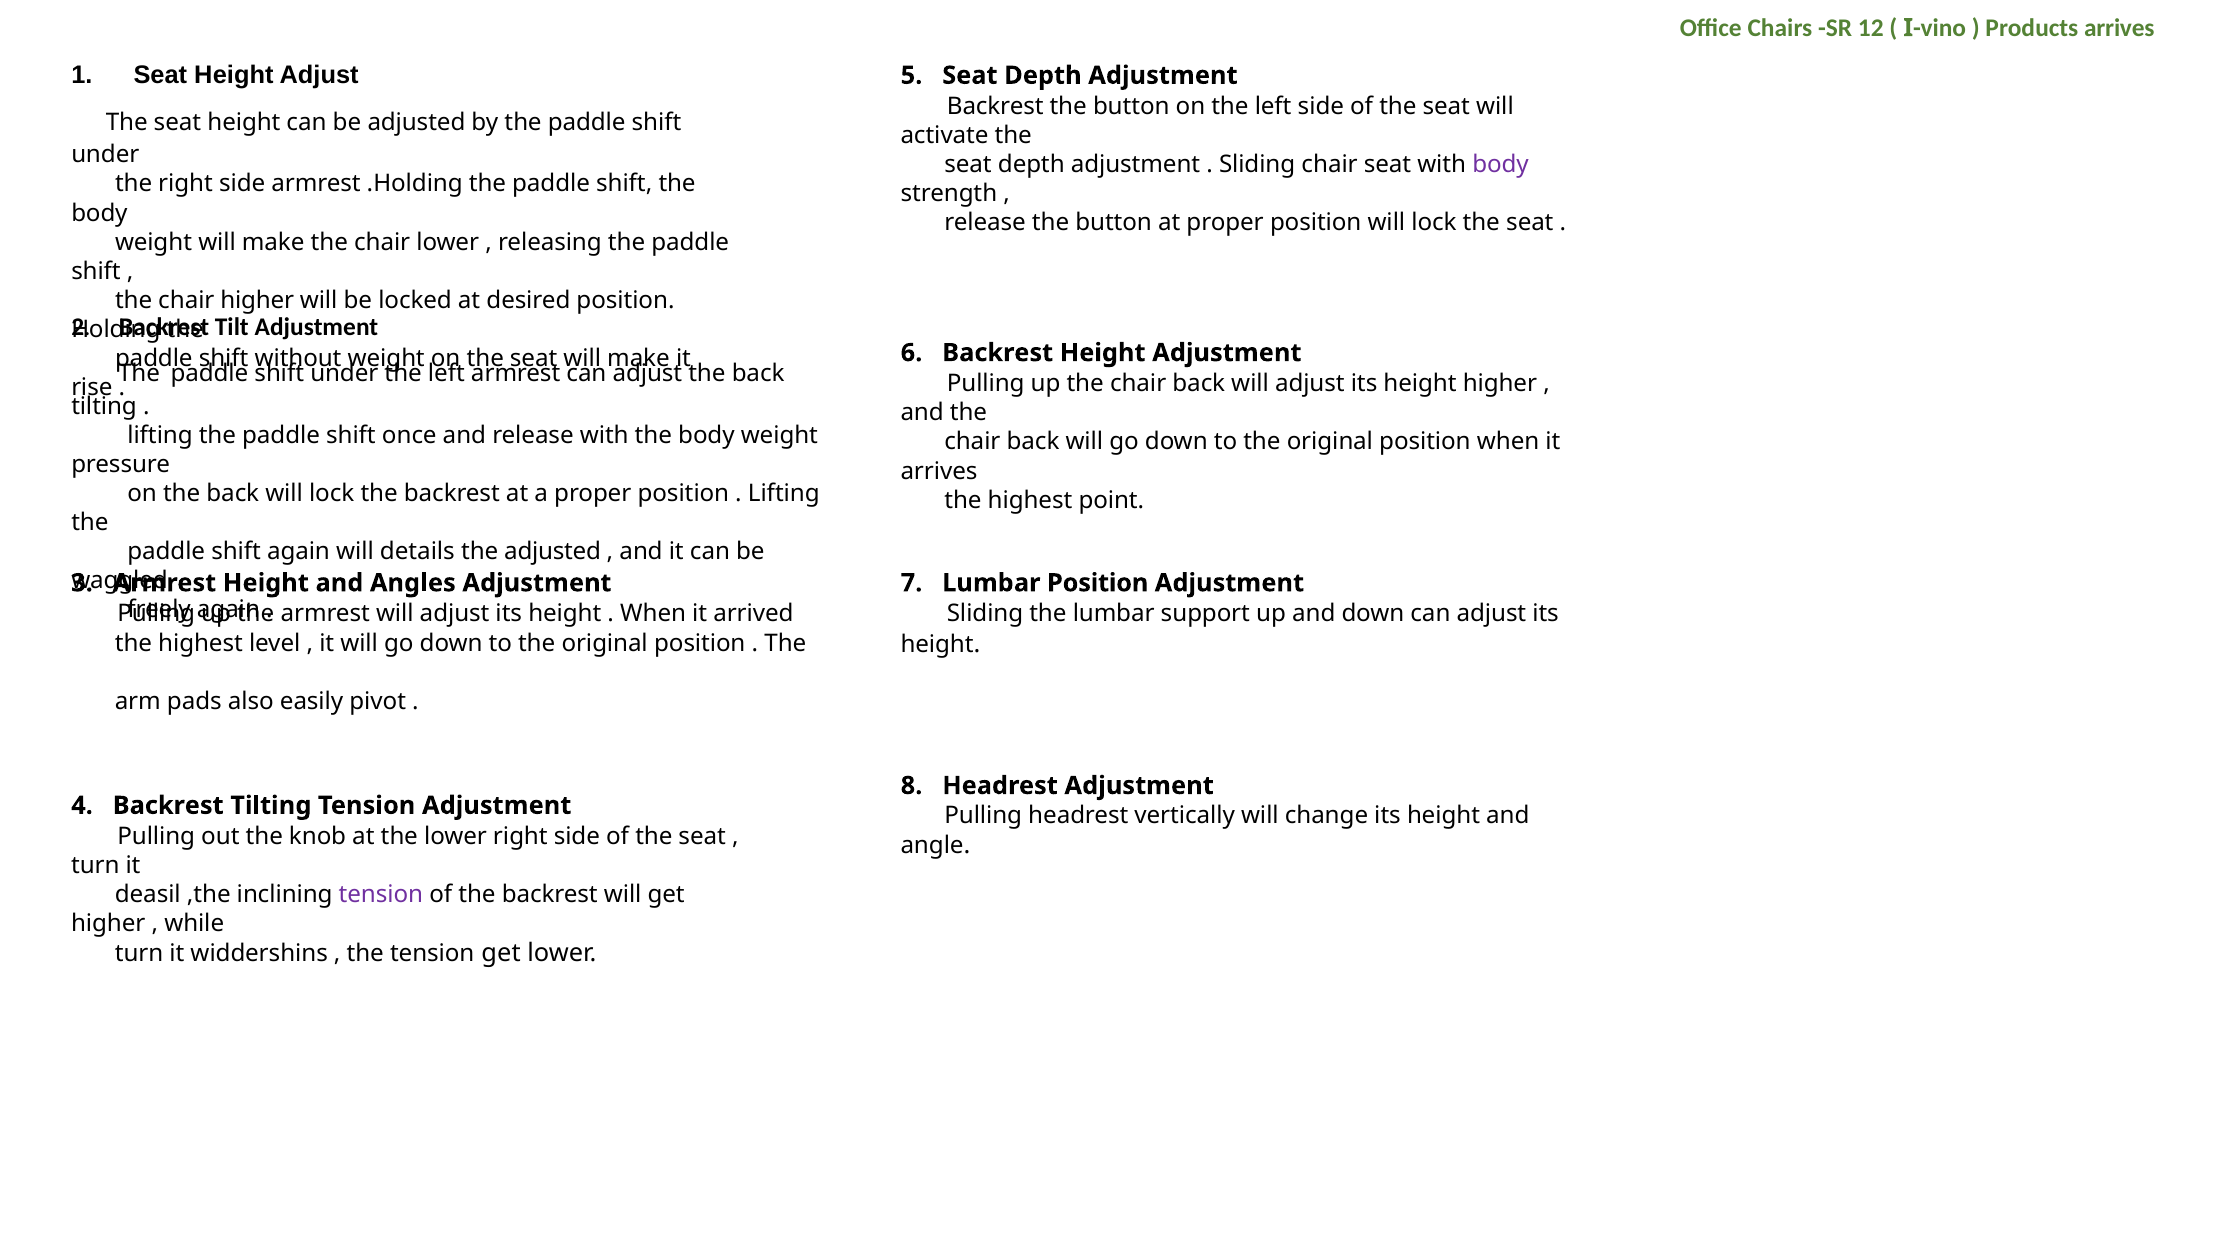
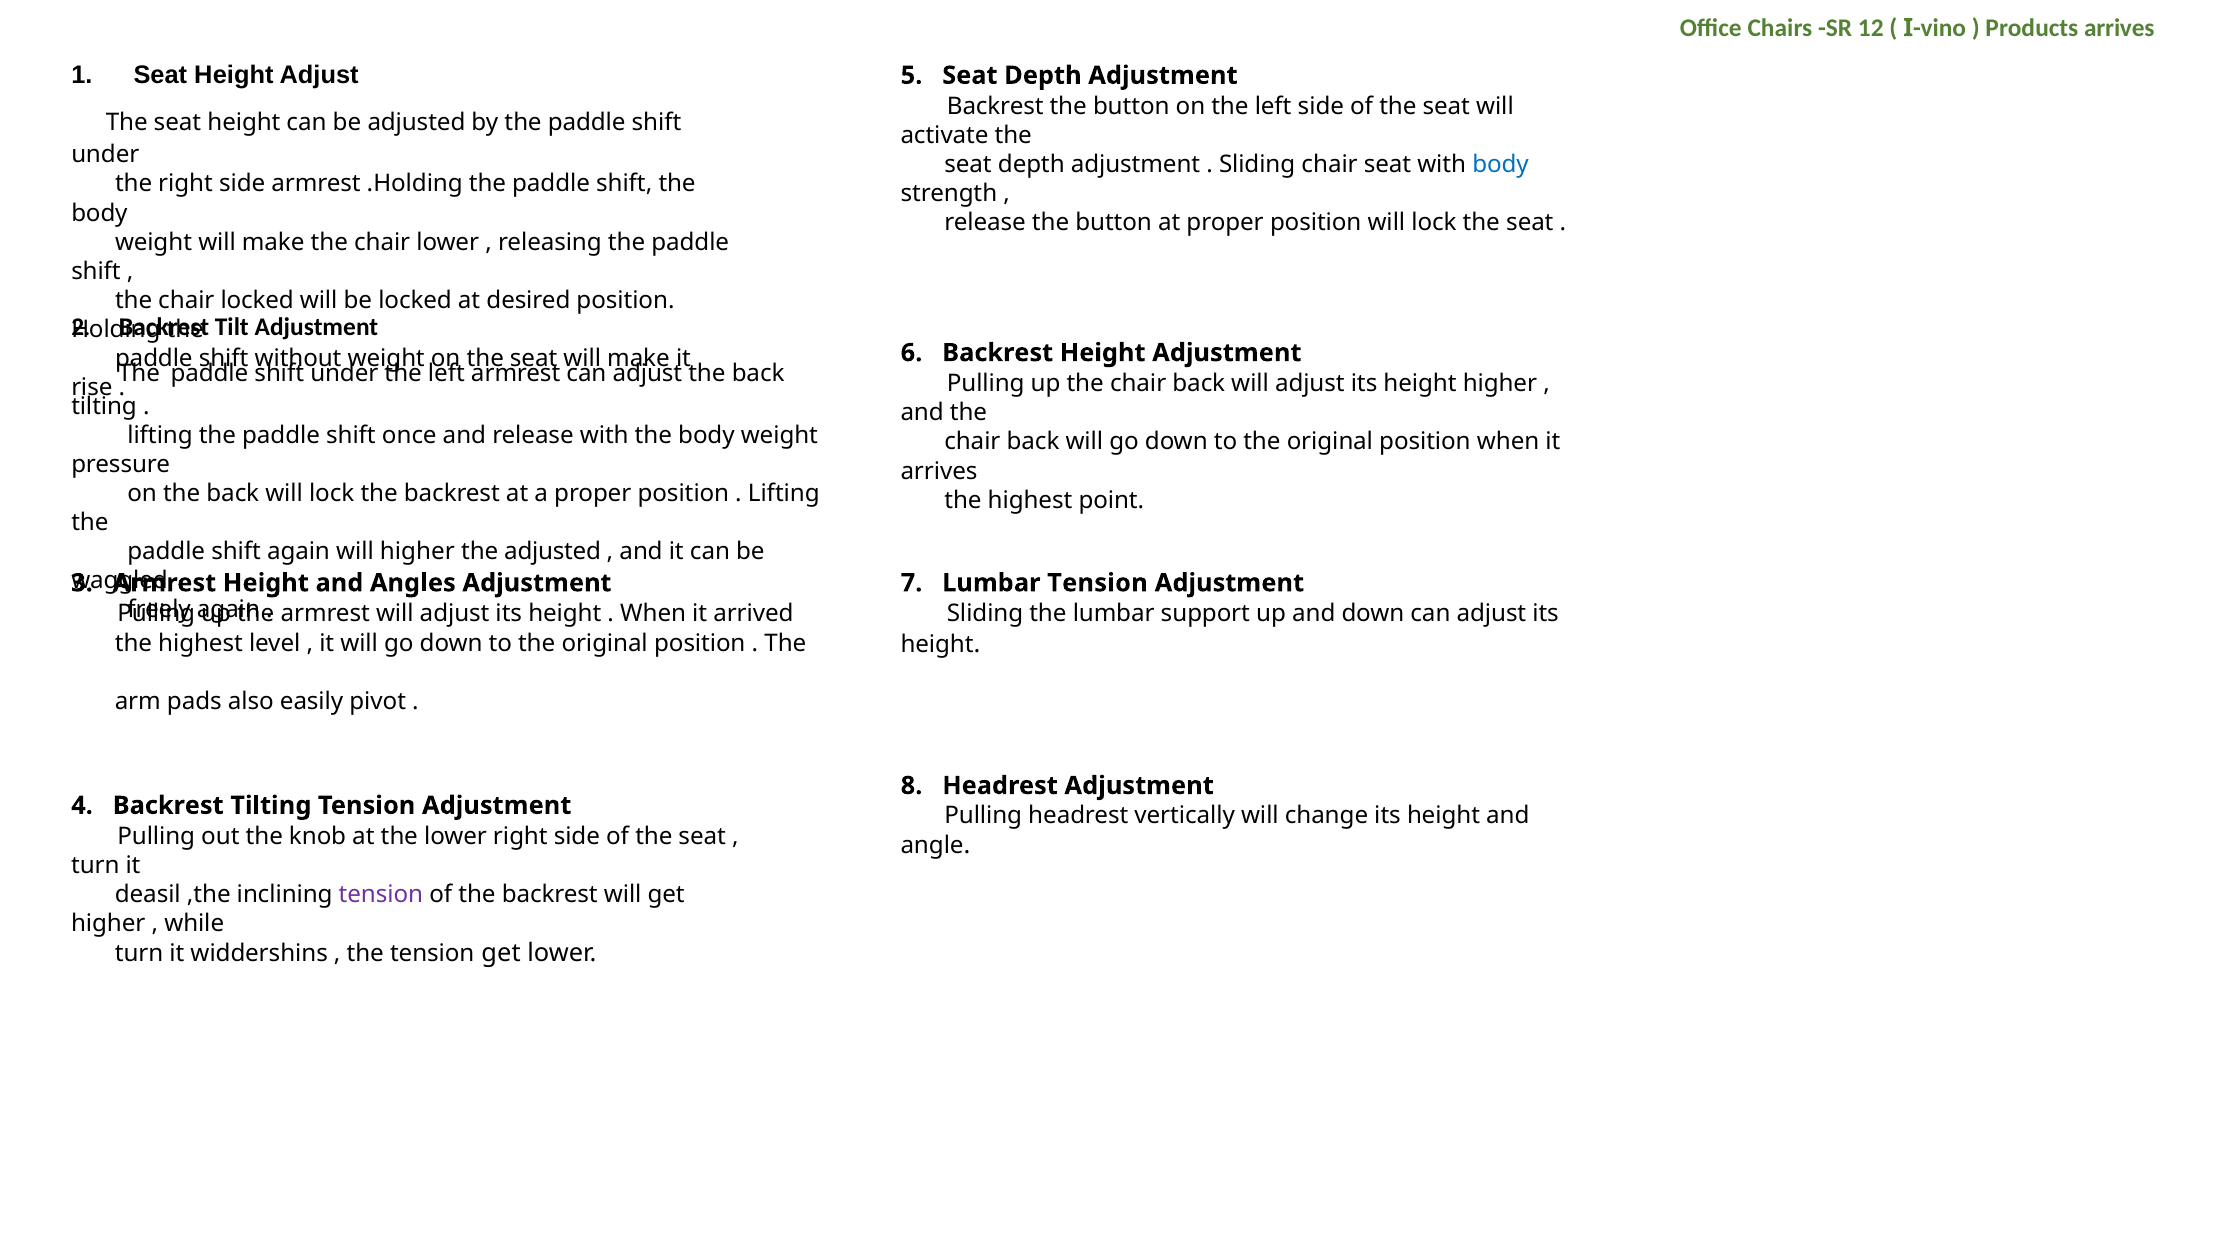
body at (1501, 165) colour: purple -> blue
chair higher: higher -> locked
will details: details -> higher
Lumbar Position: Position -> Tension
